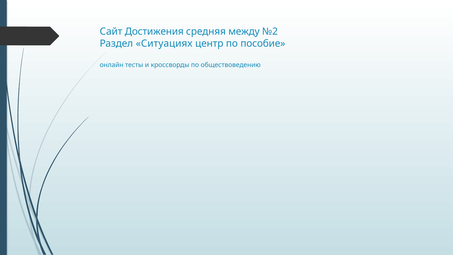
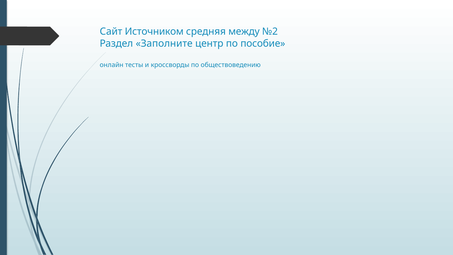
Достижения: Достижения -> Источником
Ситуациях: Ситуациях -> Заполните
